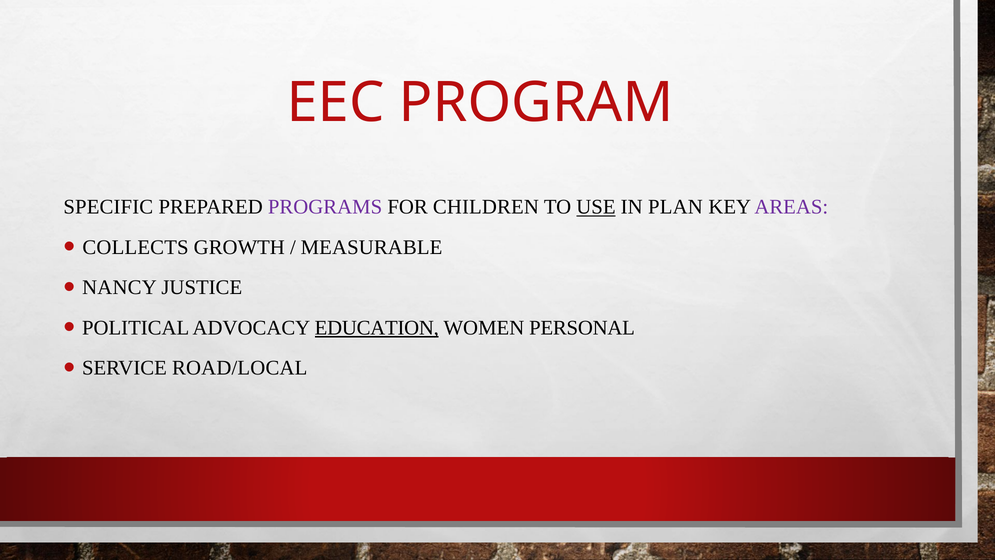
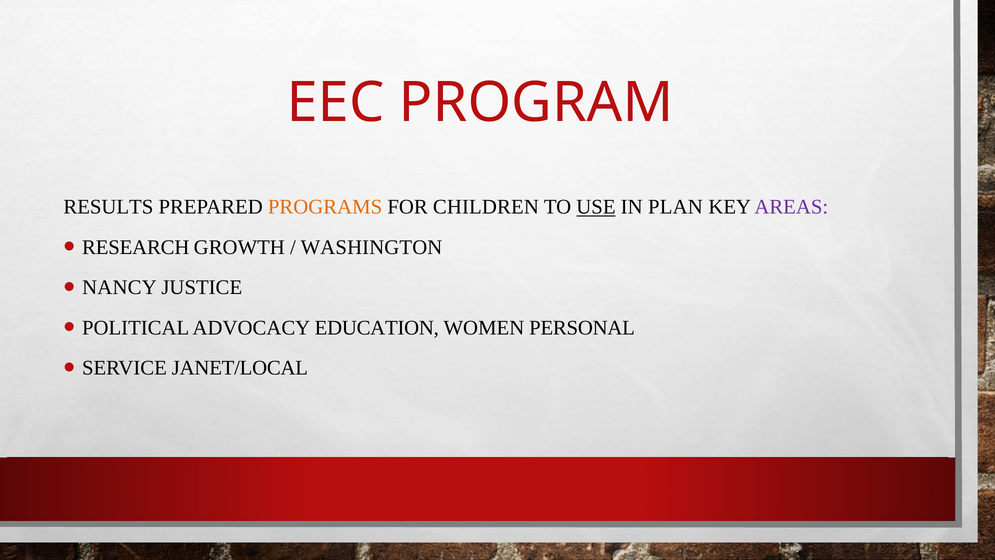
SPECIFIC: SPECIFIC -> RESULTS
PROGRAMS colour: purple -> orange
COLLECTS: COLLECTS -> RESEARCH
MEASURABLE: MEASURABLE -> WASHINGTON
EDUCATION underline: present -> none
ROAD/LOCAL: ROAD/LOCAL -> JANET/LOCAL
